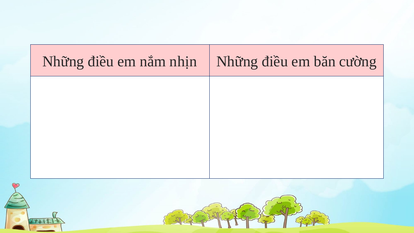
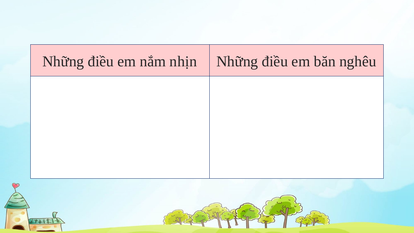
cường: cường -> nghêu
